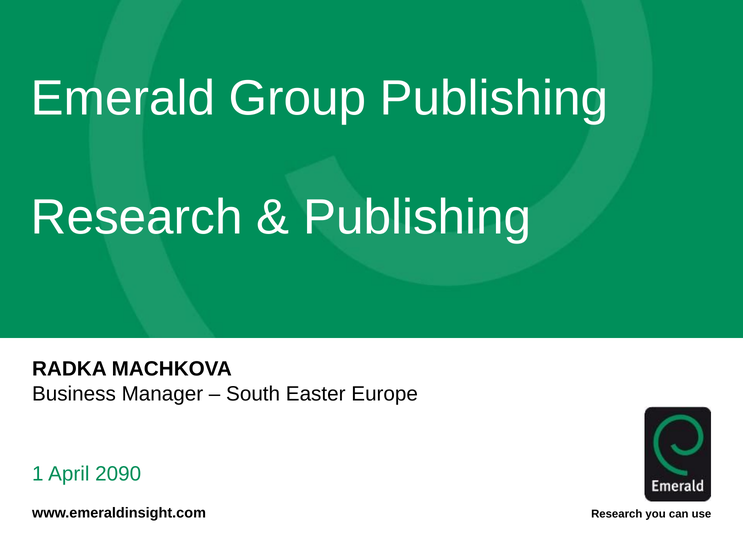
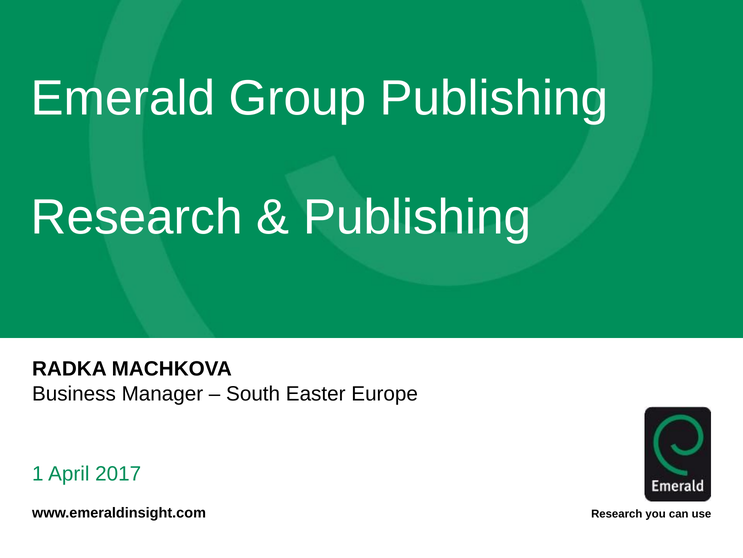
2090: 2090 -> 2017
